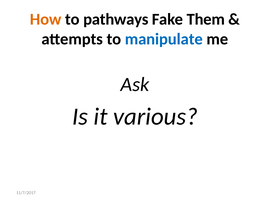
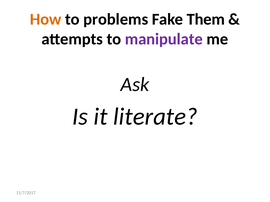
pathways: pathways -> problems
manipulate colour: blue -> purple
various: various -> literate
